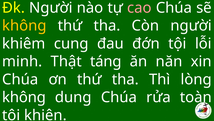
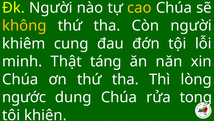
cao colour: pink -> yellow
không at (24, 97): không -> ngước
toàn: toàn -> tong
